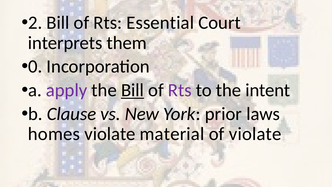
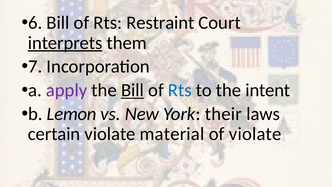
2: 2 -> 6
Essential: Essential -> Restraint
interprets underline: none -> present
0: 0 -> 7
Rts at (180, 90) colour: purple -> blue
Clause: Clause -> Lemon
prior: prior -> their
homes: homes -> certain
